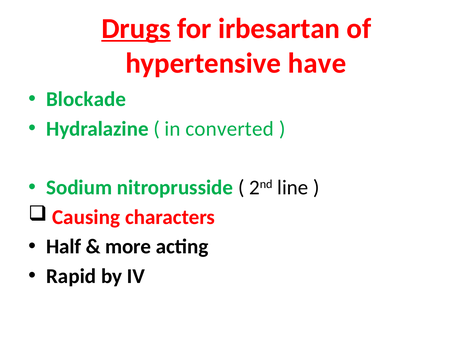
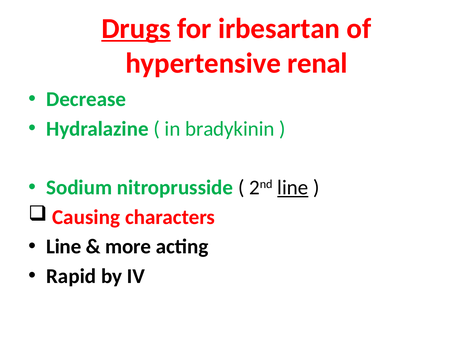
have: have -> renal
Blockade: Blockade -> Decrease
converted: converted -> bradykinin
line at (293, 188) underline: none -> present
Half at (64, 246): Half -> Line
